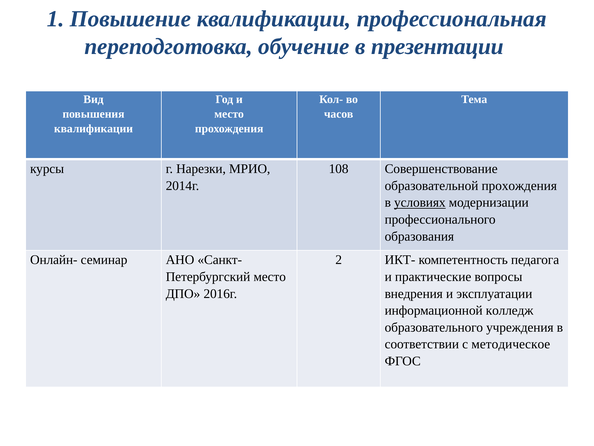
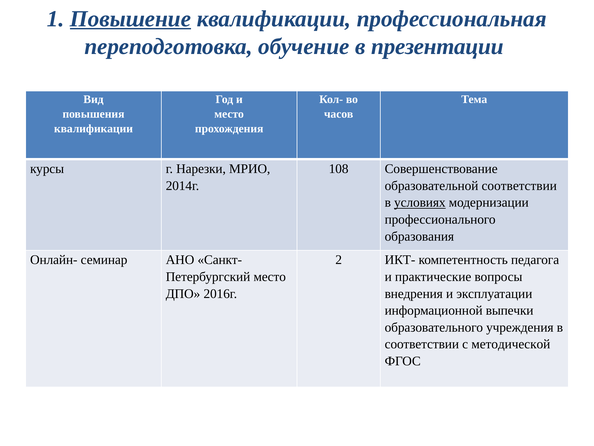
Повышение underline: none -> present
образовательной прохождения: прохождения -> соответствии
колледж: колледж -> выпечки
методическое: методическое -> методической
